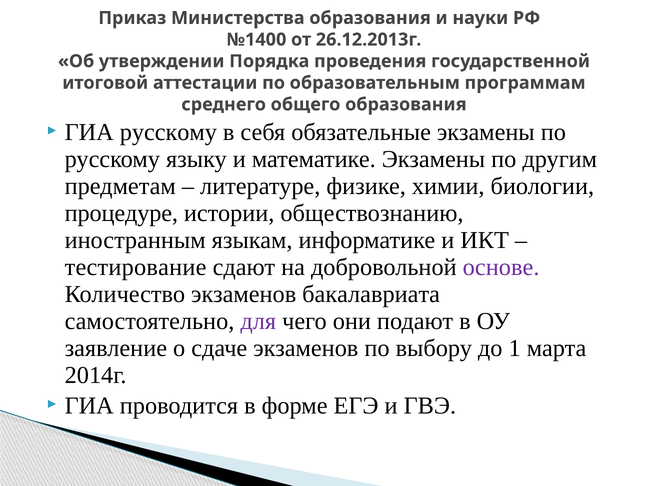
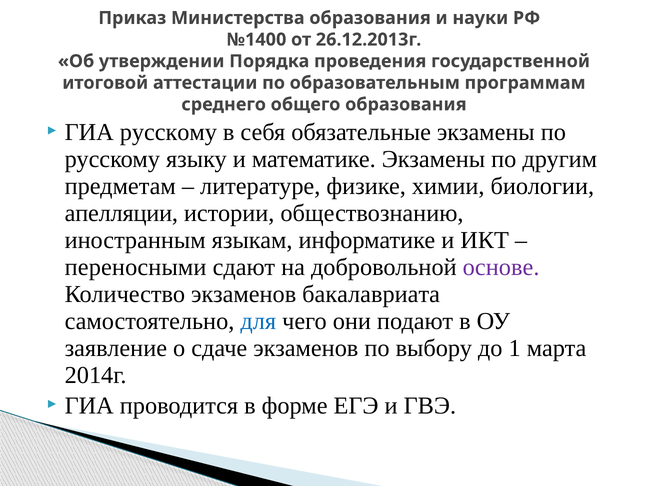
процедуре: процедуре -> апелляции
тестирование: тестирование -> переносными
для colour: purple -> blue
